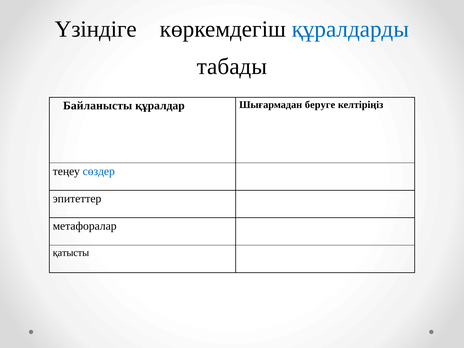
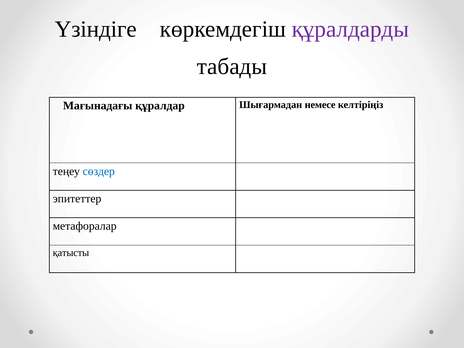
құралдарды colour: blue -> purple
Байланысты: Байланысты -> Мағынадағы
беруге: беруге -> немесе
